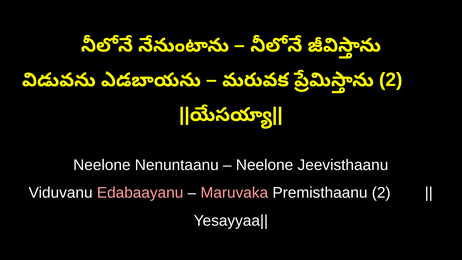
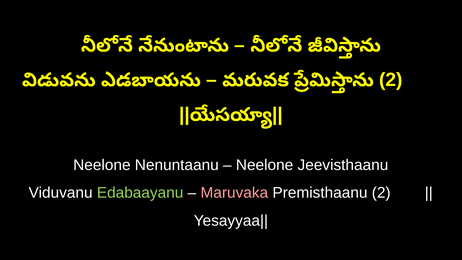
Edabaayanu colour: pink -> light green
